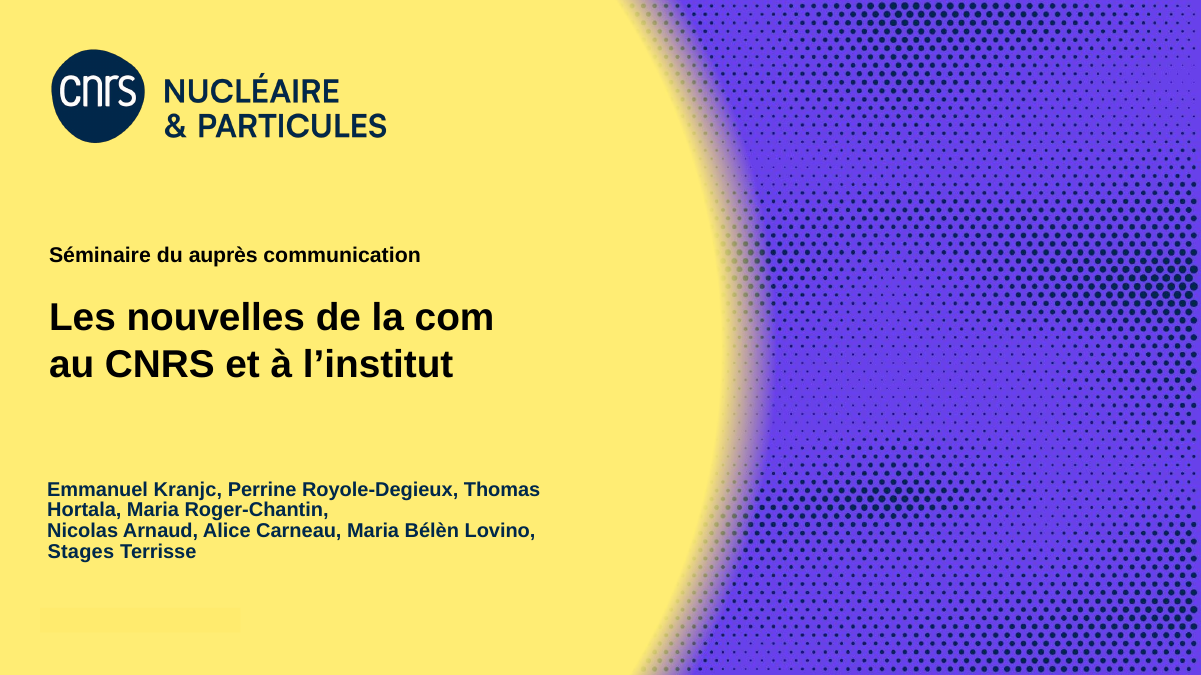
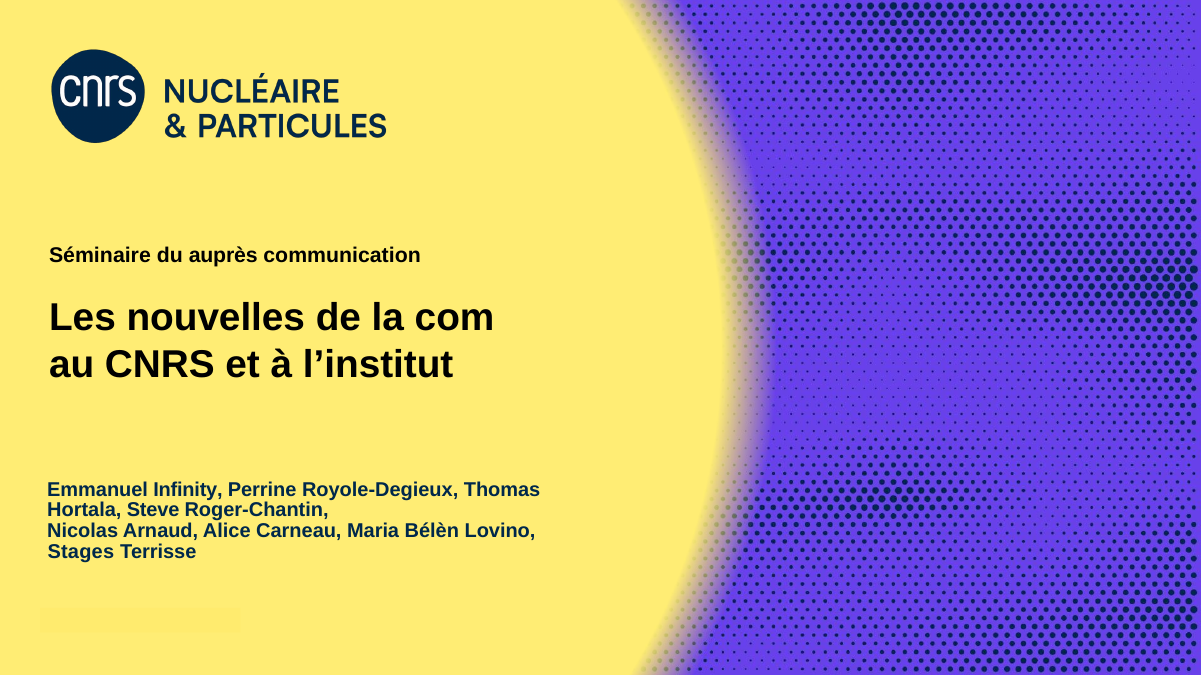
Kranjc: Kranjc -> Infinity
Hortala Maria: Maria -> Steve
